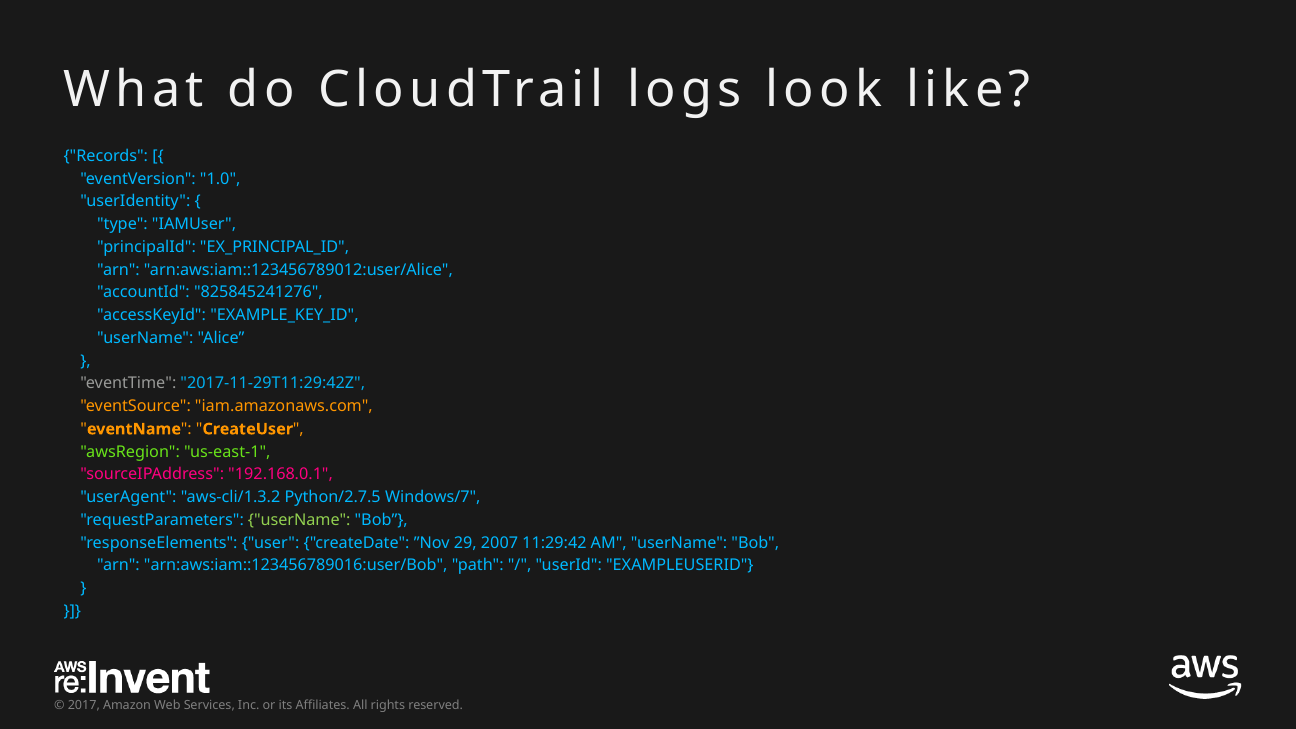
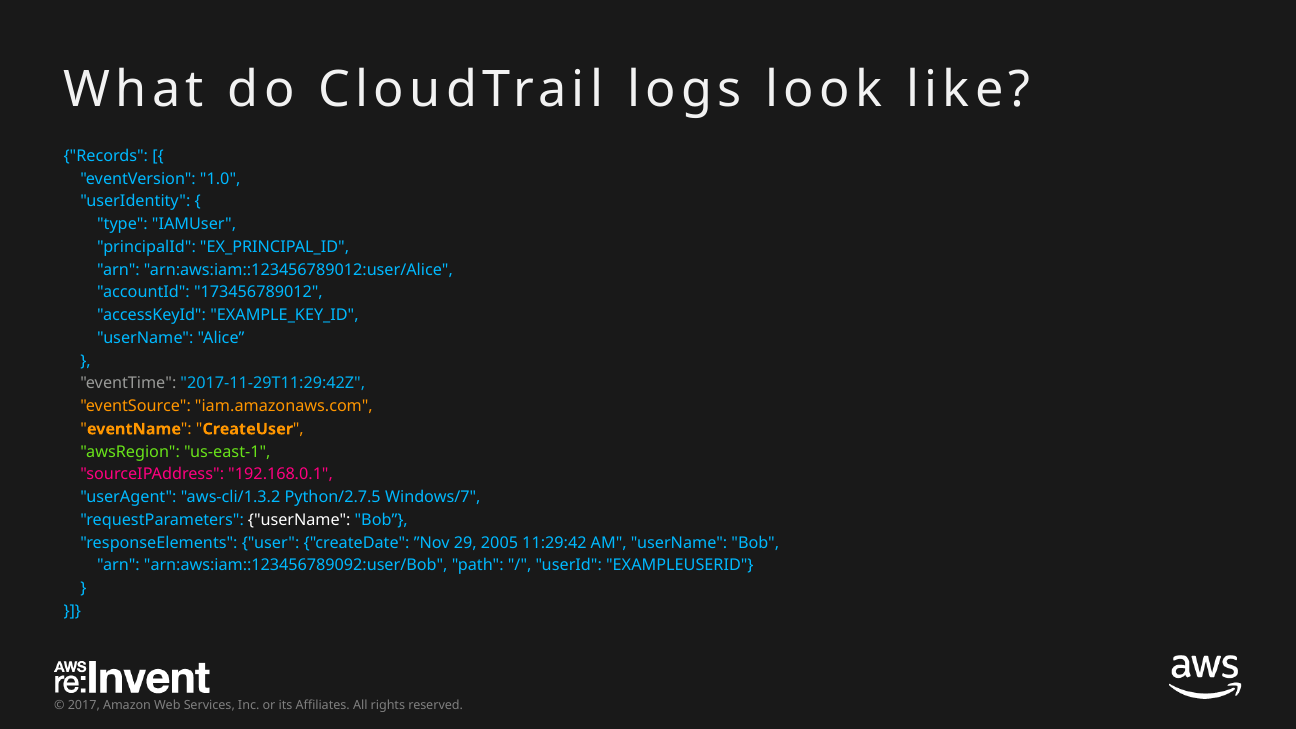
825845241276: 825845241276 -> 173456789012
userName at (299, 520) colour: light green -> white
2007: 2007 -> 2005
arn:aws:iam::123456789016:user/Bob: arn:aws:iam::123456789016:user/Bob -> arn:aws:iam::123456789092:user/Bob
